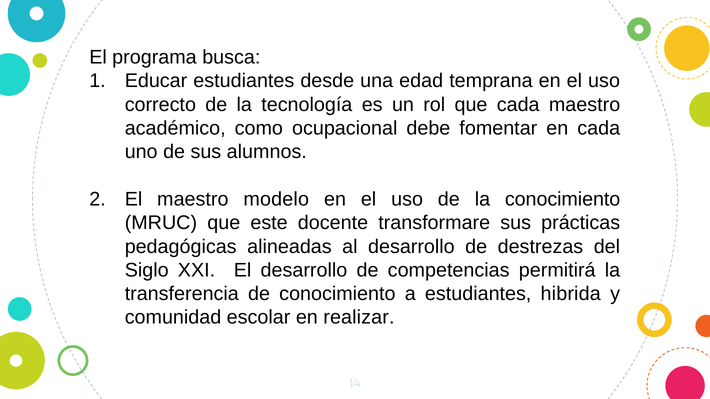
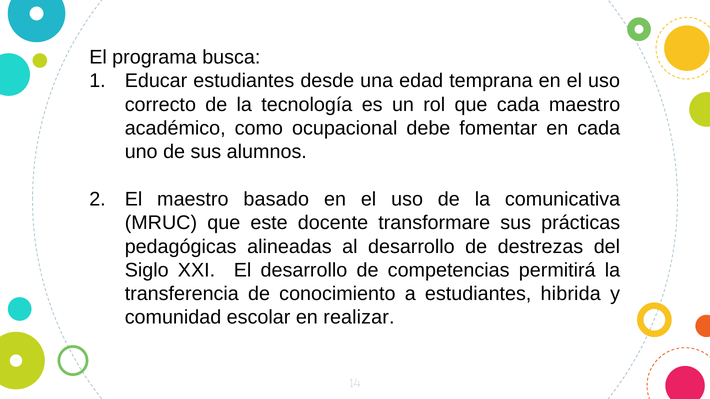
modelo: modelo -> basado
la conocimiento: conocimiento -> comunicativa
